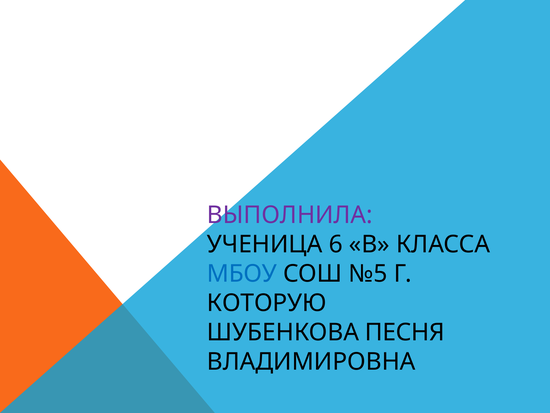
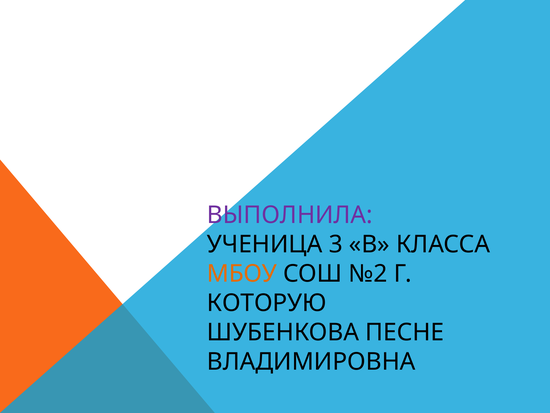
6: 6 -> 3
МБОУ colour: blue -> orange
№5: №5 -> №2
ПЕСНЯ: ПЕСНЯ -> ПЕСНЕ
